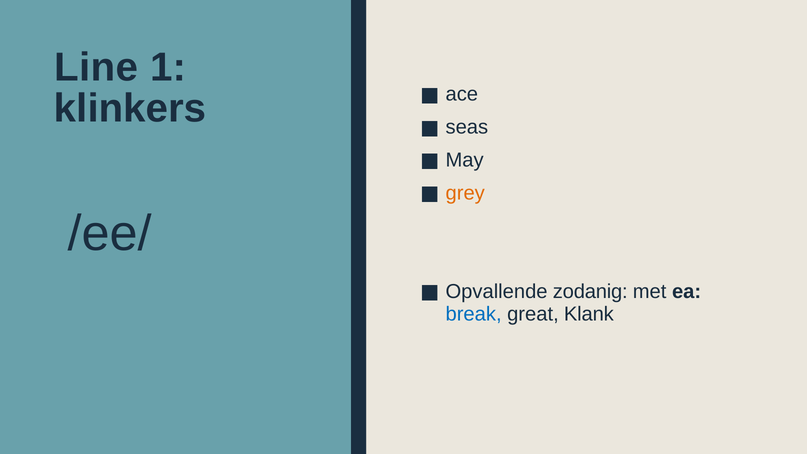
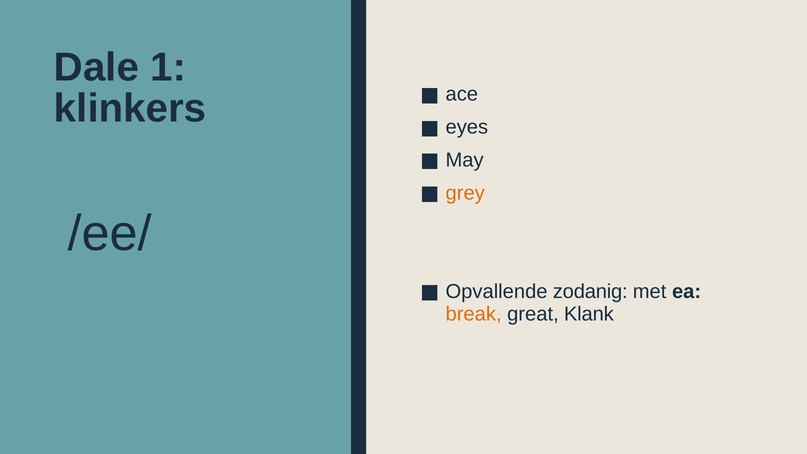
Line: Line -> Dale
seas: seas -> eyes
break colour: blue -> orange
